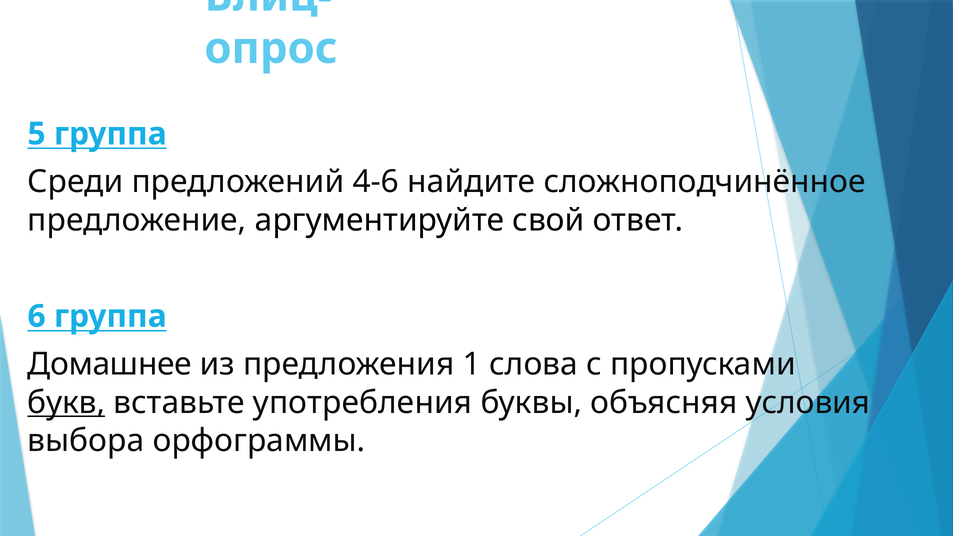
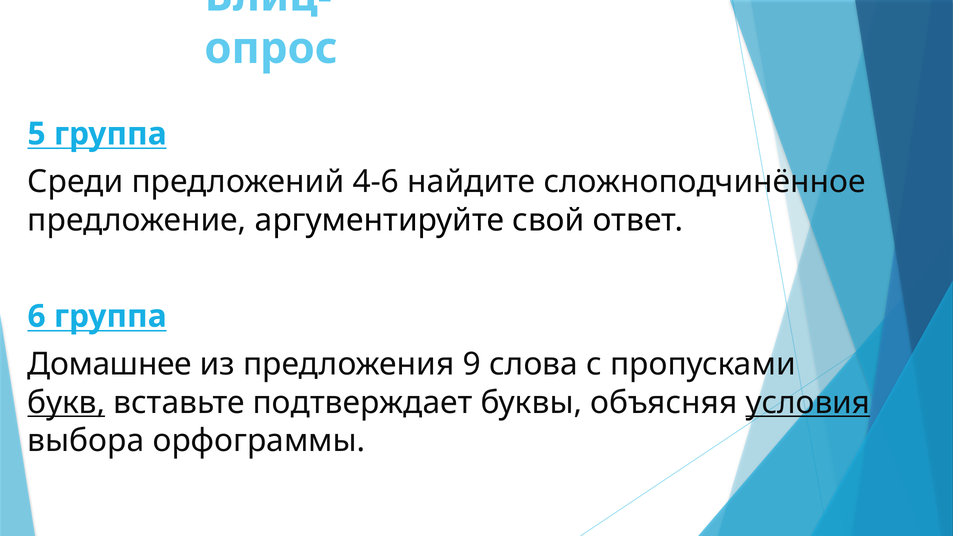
1: 1 -> 9
употребления: употребления -> подтверждает
условия underline: none -> present
